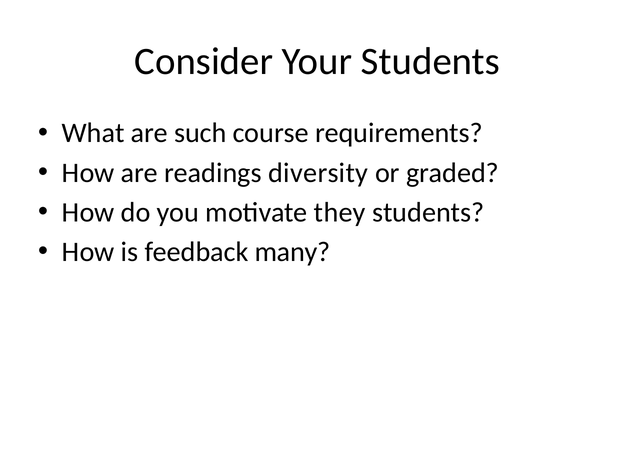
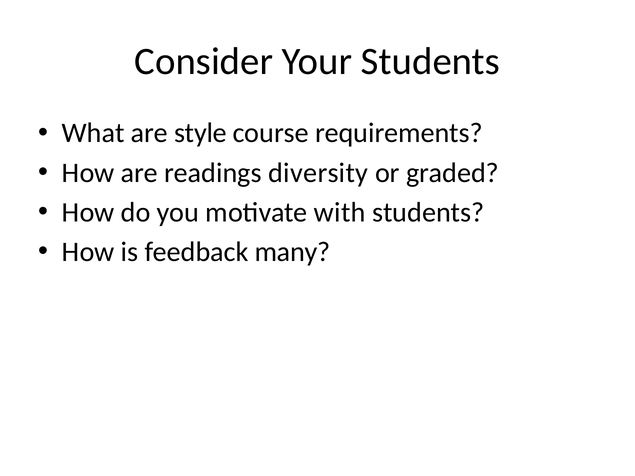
such: such -> style
they: they -> with
